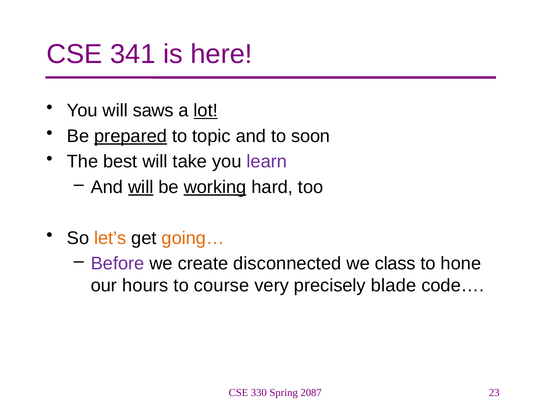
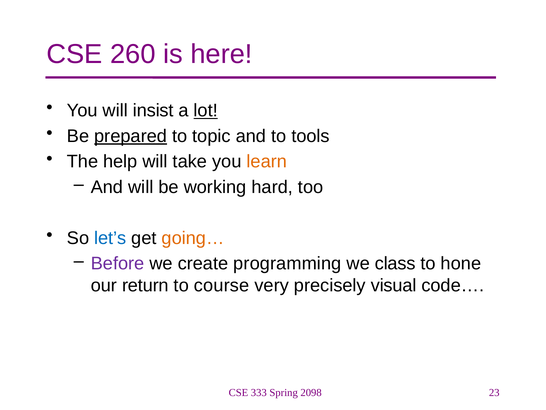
341: 341 -> 260
saws: saws -> insist
soon: soon -> tools
best: best -> help
learn colour: purple -> orange
will at (141, 187) underline: present -> none
working underline: present -> none
let’s colour: orange -> blue
disconnected: disconnected -> programming
hours: hours -> return
blade: blade -> visual
330: 330 -> 333
2087: 2087 -> 2098
